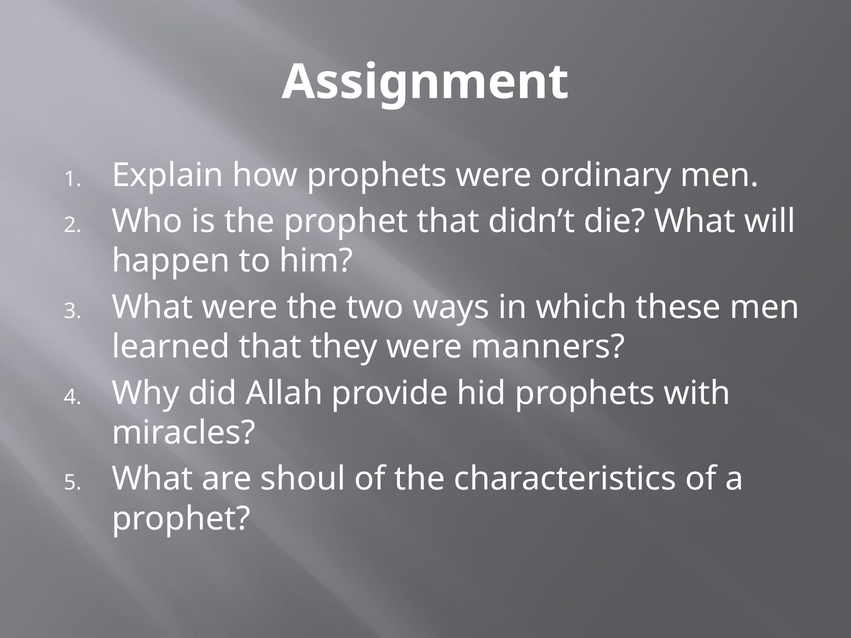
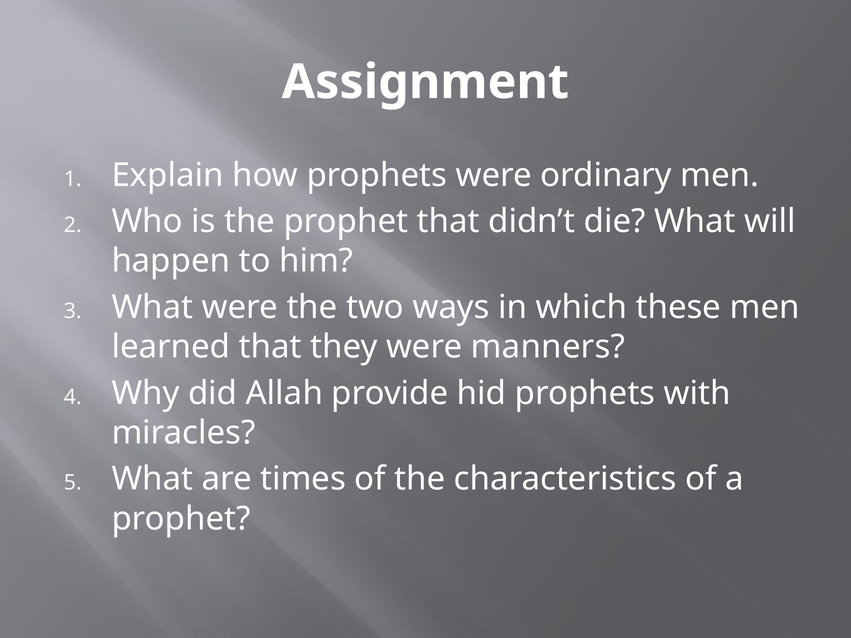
shoul: shoul -> times
